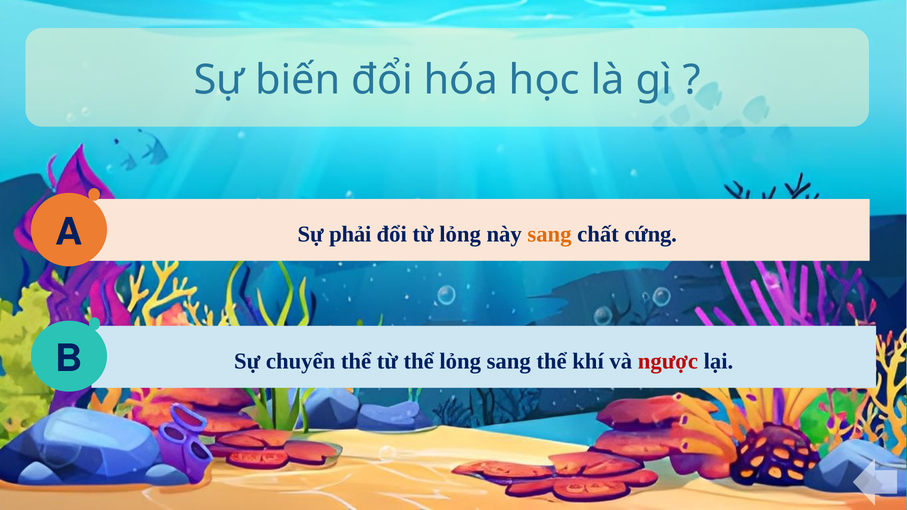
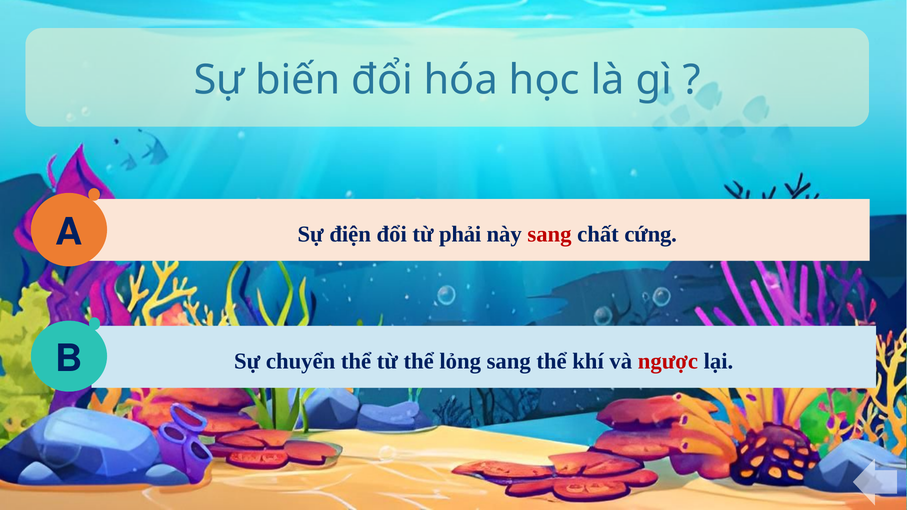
phải: phải -> điện
từ lỏng: lỏng -> phải
sang at (549, 234) colour: orange -> red
